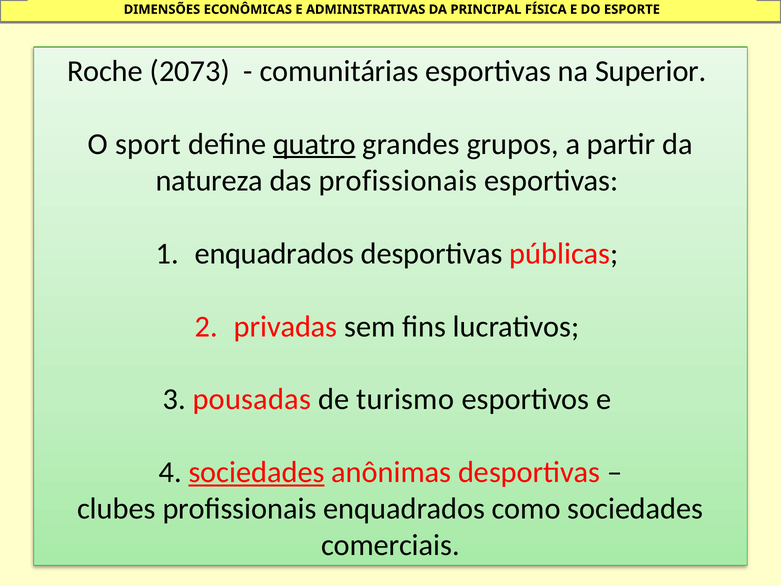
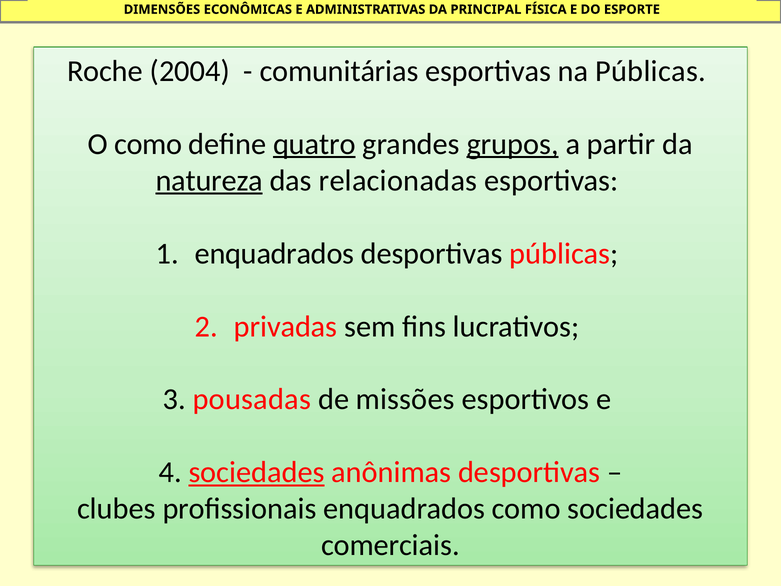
2073: 2073 -> 2004
na Superior: Superior -> Públicas
O sport: sport -> como
grupos underline: none -> present
natureza underline: none -> present
das profissionais: profissionais -> relacionadas
turismo: turismo -> missões
